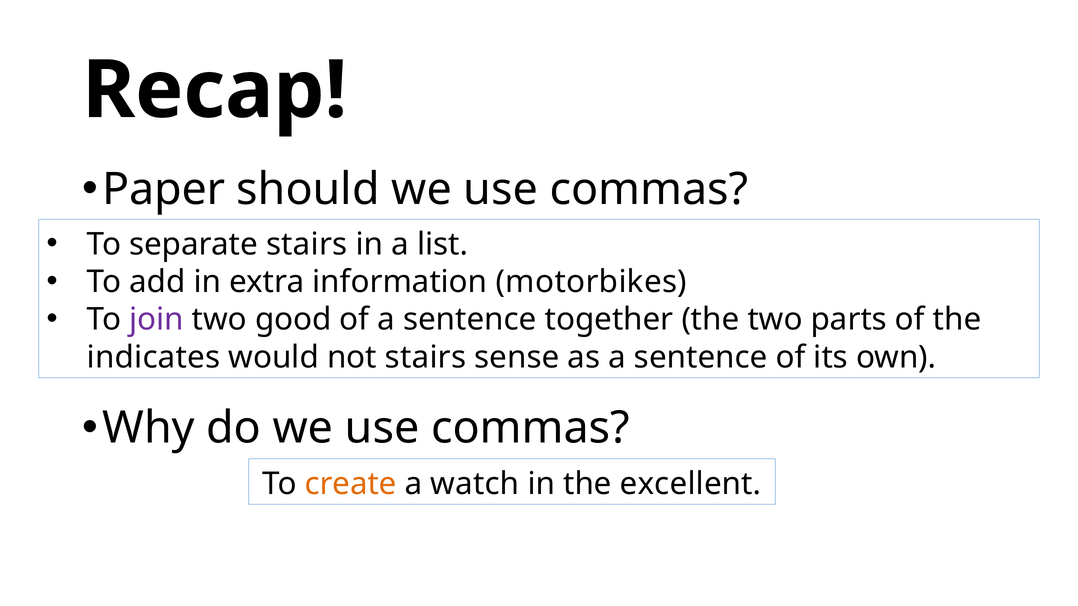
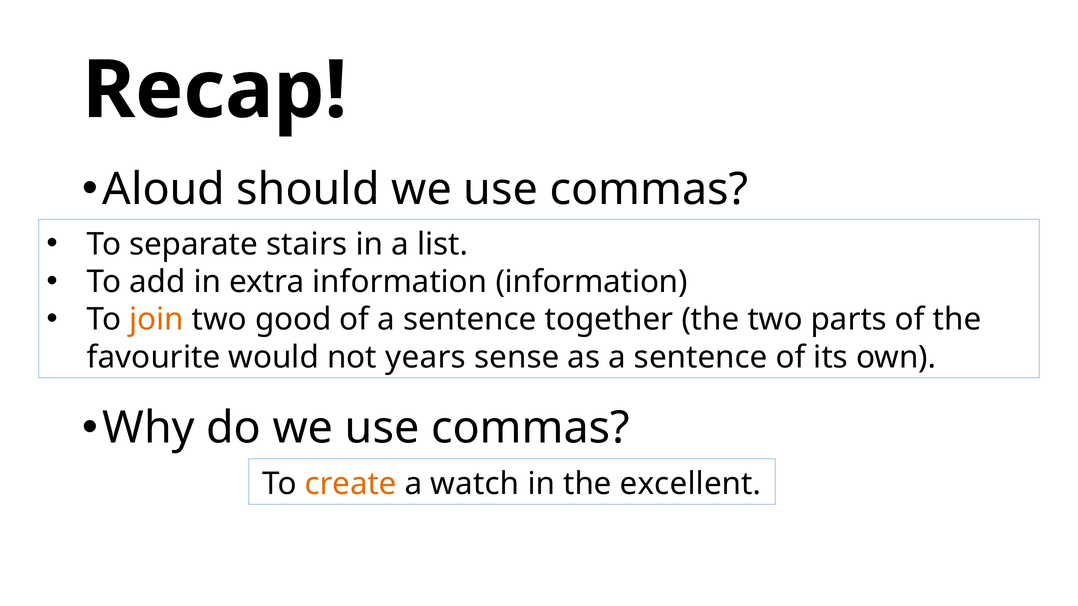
Paper: Paper -> Aloud
information motorbikes: motorbikes -> information
join colour: purple -> orange
indicates: indicates -> favourite
not stairs: stairs -> years
